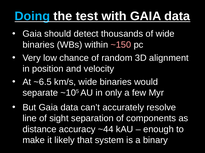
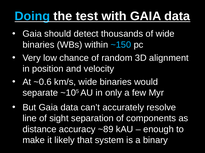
~150 colour: pink -> light blue
~6.5: ~6.5 -> ~0.6
~44: ~44 -> ~89
